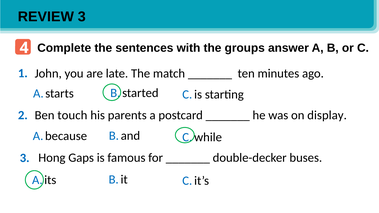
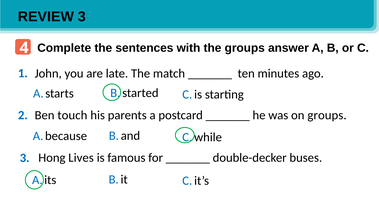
on display: display -> groups
Gaps: Gaps -> Lives
